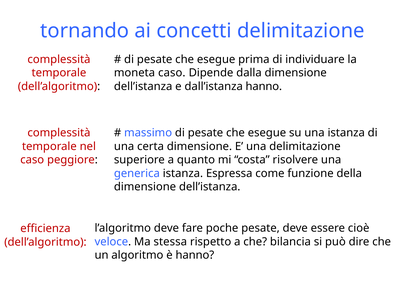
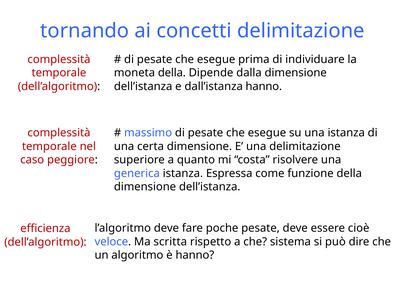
moneta caso: caso -> della
stessa: stessa -> scritta
bilancia: bilancia -> sistema
